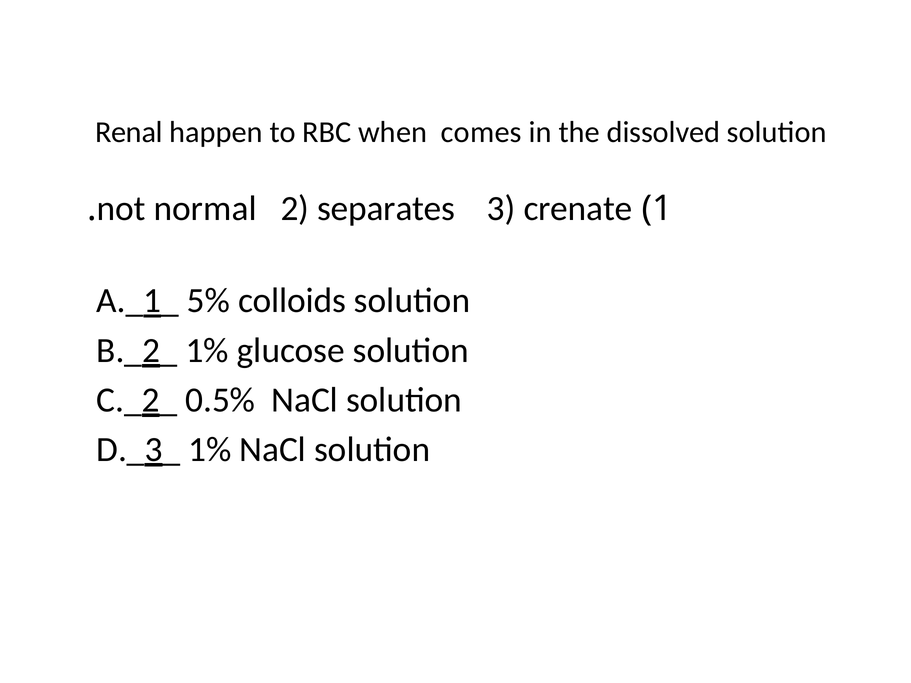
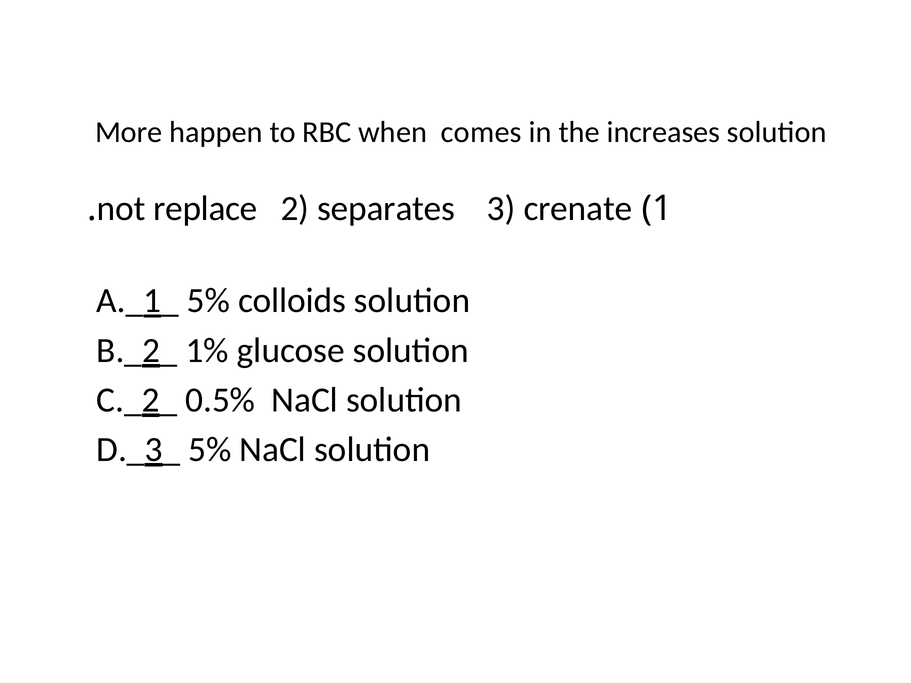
Renal: Renal -> More
dissolved: dissolved -> increases
normal: normal -> replace
D._3_ 1%: 1% -> 5%
